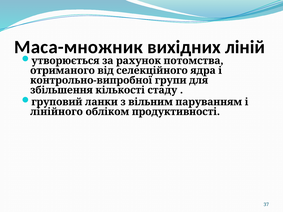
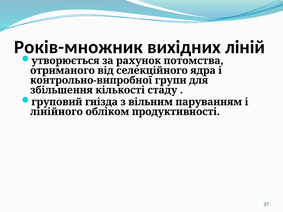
Маса-множник: Маса-множник -> Років-множник
ланки: ланки -> гнізда
